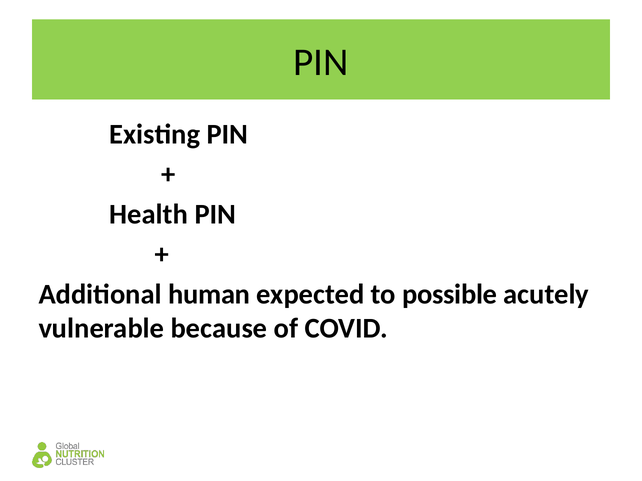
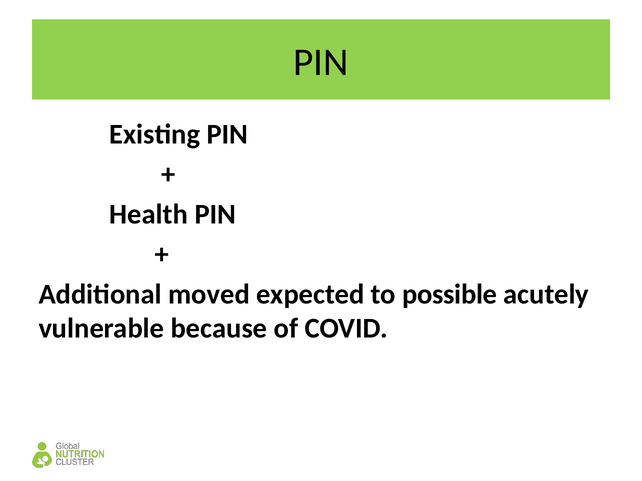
human: human -> moved
